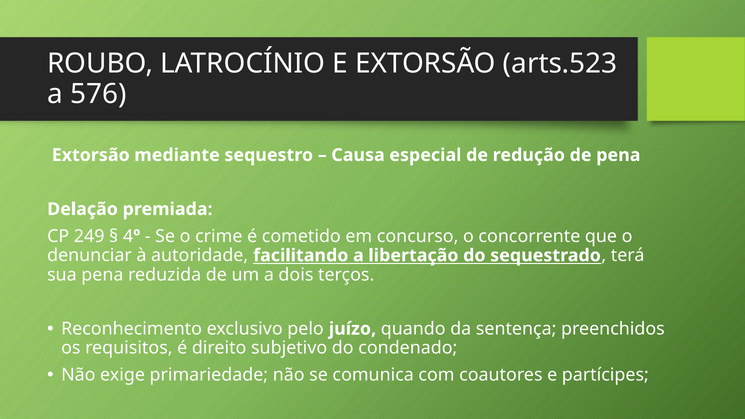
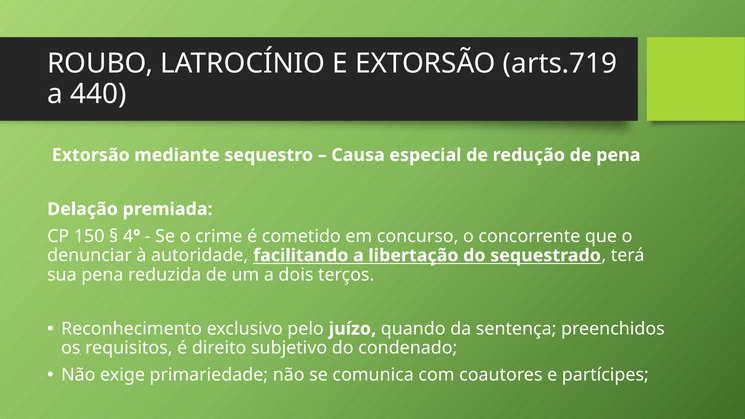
arts.523: arts.523 -> arts.719
576: 576 -> 440
249: 249 -> 150
